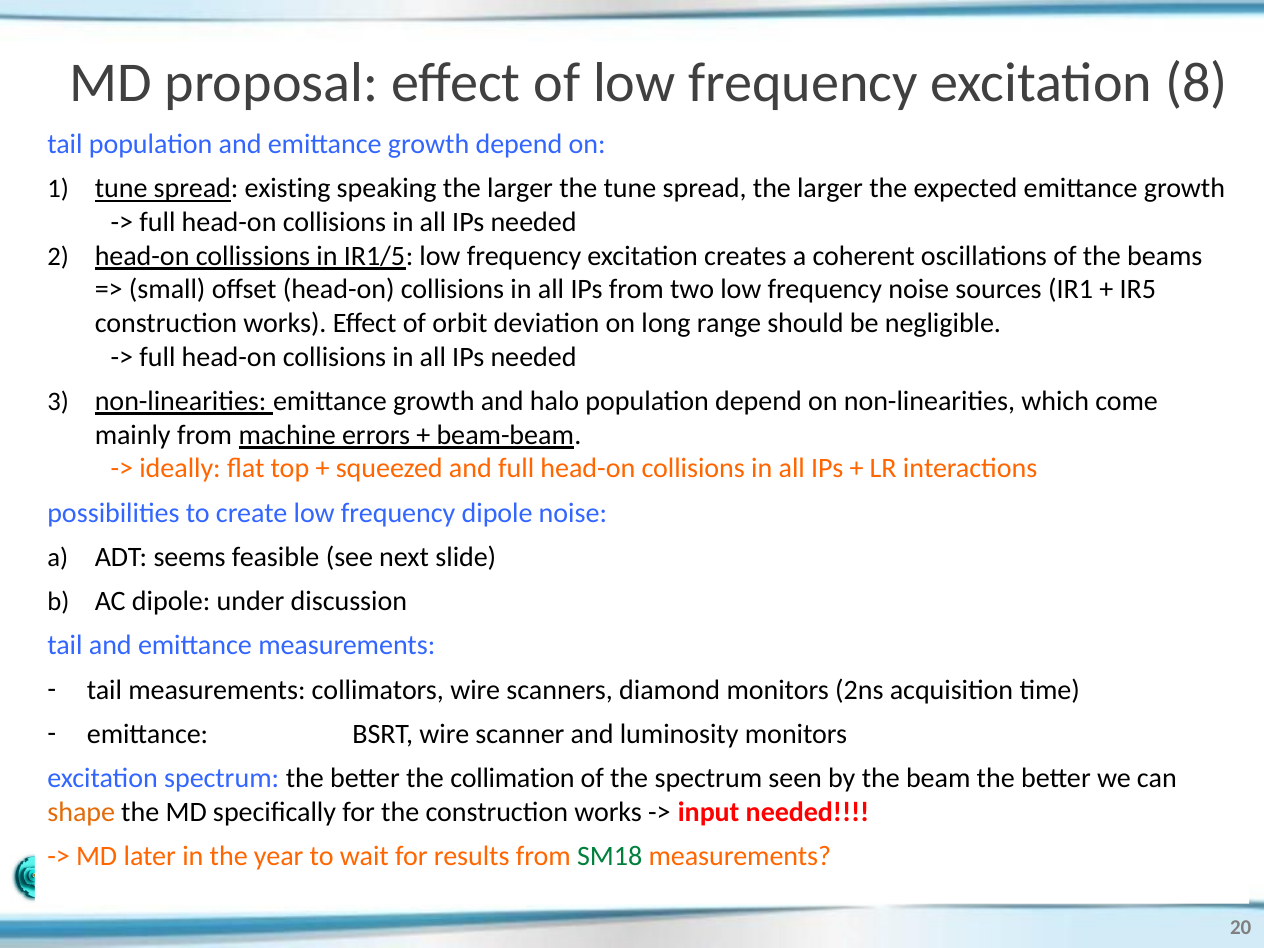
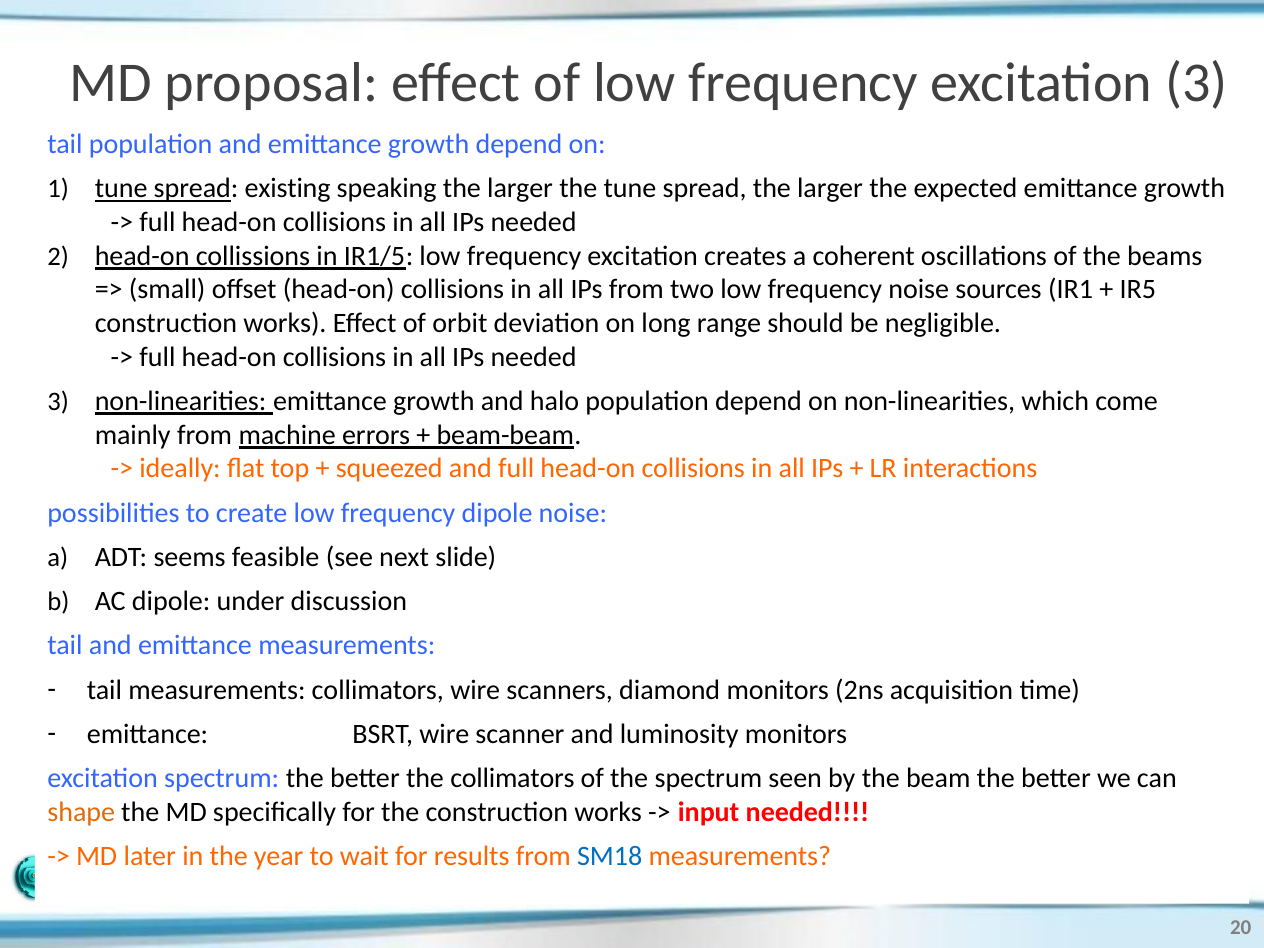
excitation 8: 8 -> 3
the collimation: collimation -> collimators
SM18 colour: green -> blue
